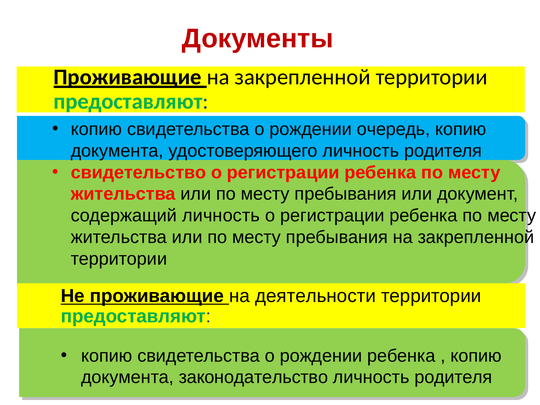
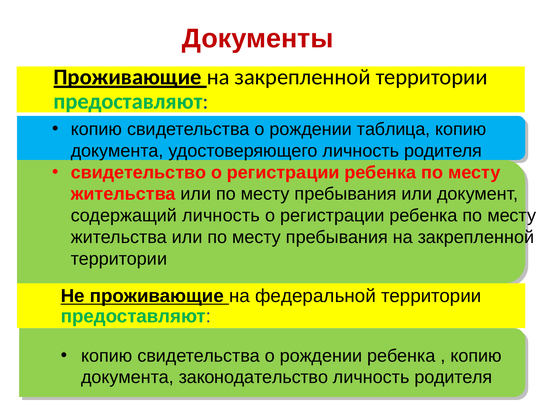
очередь: очередь -> таблица
деятельности: деятельности -> федеральной
